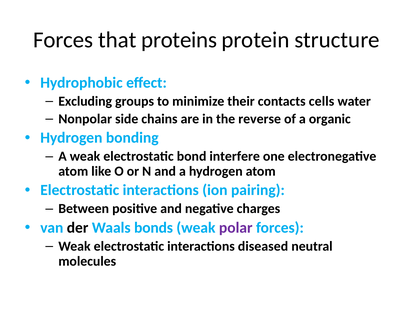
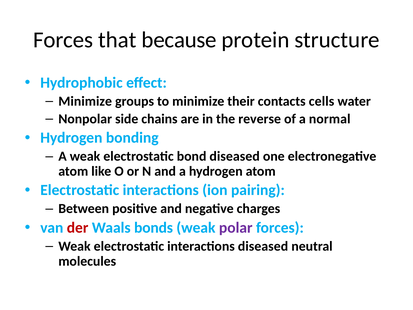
proteins: proteins -> because
Excluding at (85, 101): Excluding -> Minimize
organic: organic -> normal
bond interfere: interfere -> diseased
der colour: black -> red
